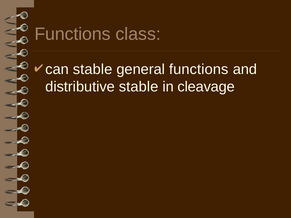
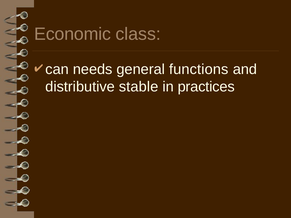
Functions at (73, 34): Functions -> Economic
stable at (93, 69): stable -> needs
cleavage: cleavage -> practices
